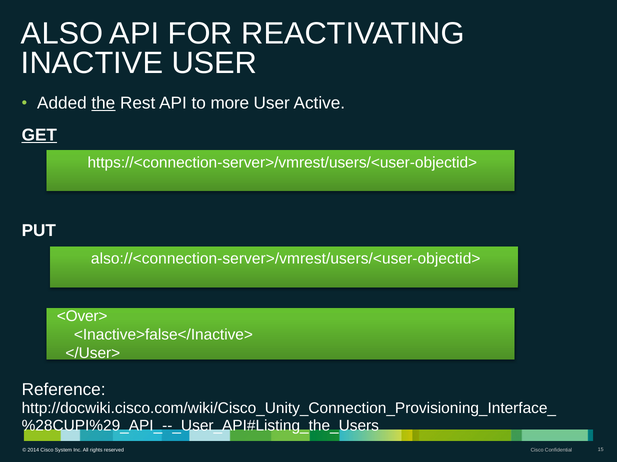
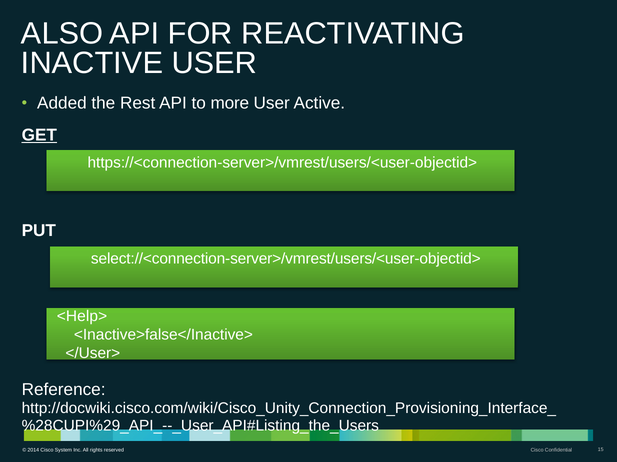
the underline: present -> none
also://<connection-server>/vmrest/users/<user-objectid>: also://<connection-server>/vmrest/users/<user-objectid> -> select://<connection-server>/vmrest/users/<user-objectid>
<Over>: <Over> -> <Help>
